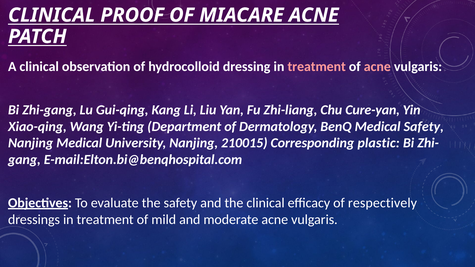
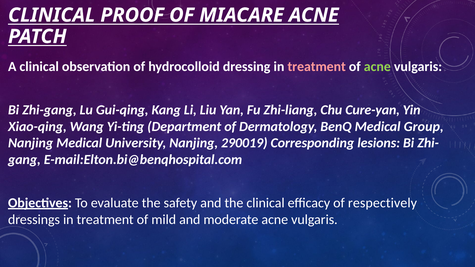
acne at (377, 67) colour: pink -> light green
Medical Safety: Safety -> Group
210015: 210015 -> 290019
plastic: plastic -> lesions
